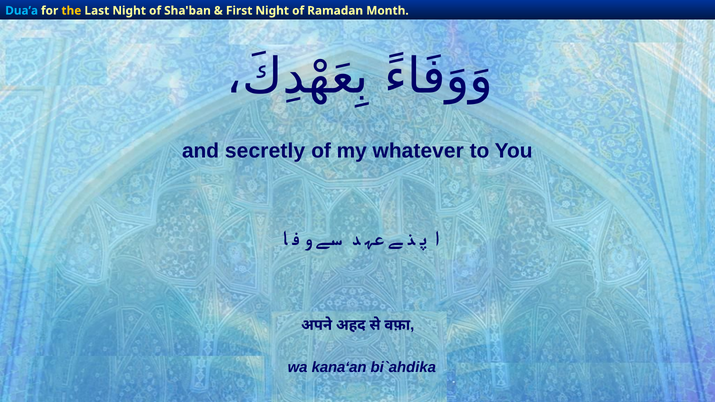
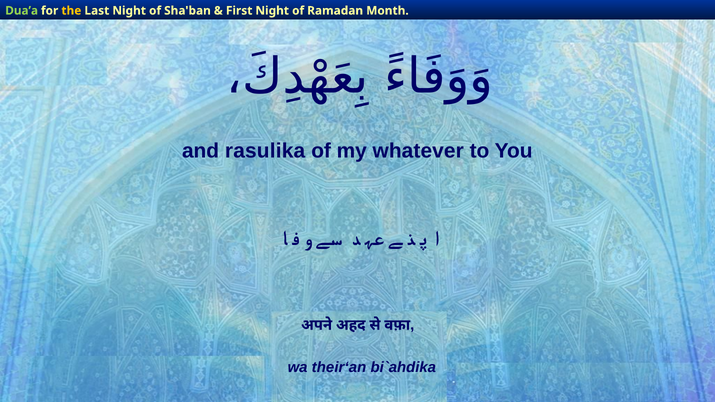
Dua’a at (22, 11) colour: light blue -> light green
secretly: secretly -> rasulika
kana‘an: kana‘an -> their‘an
